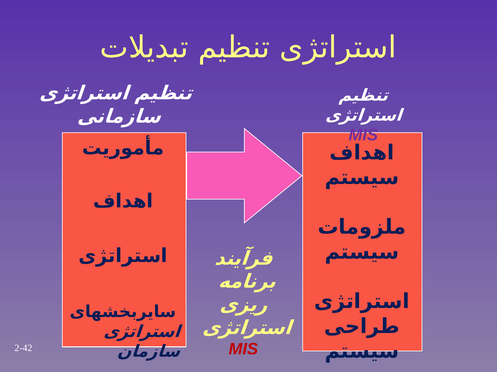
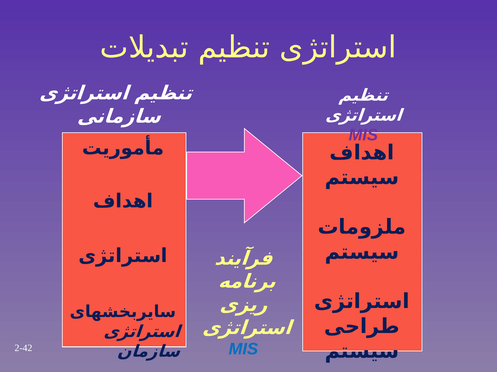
MIS at (243, 350) colour: red -> blue
